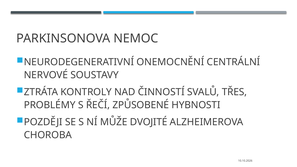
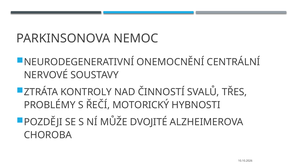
ZPŮSOBENÉ: ZPŮSOBENÉ -> MOTORICKÝ
